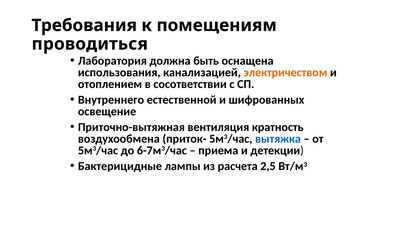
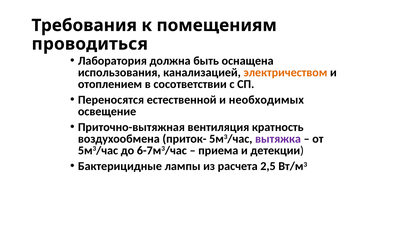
Внутреннего: Внутреннего -> Переносятся
шифрованных: шифрованных -> необходимых
вытяжка colour: blue -> purple
